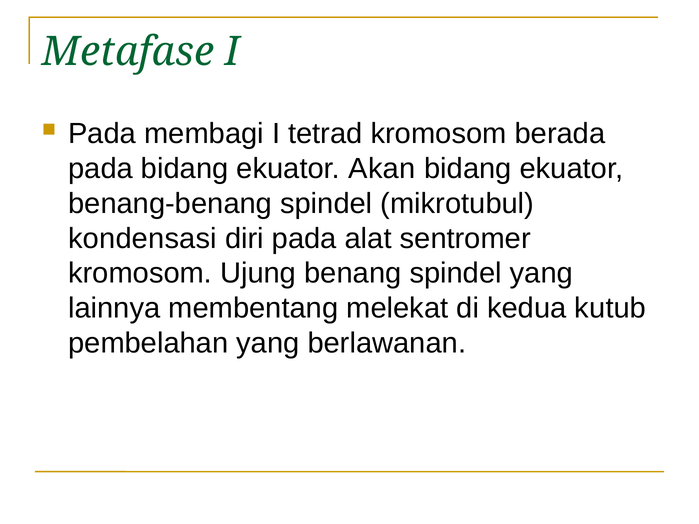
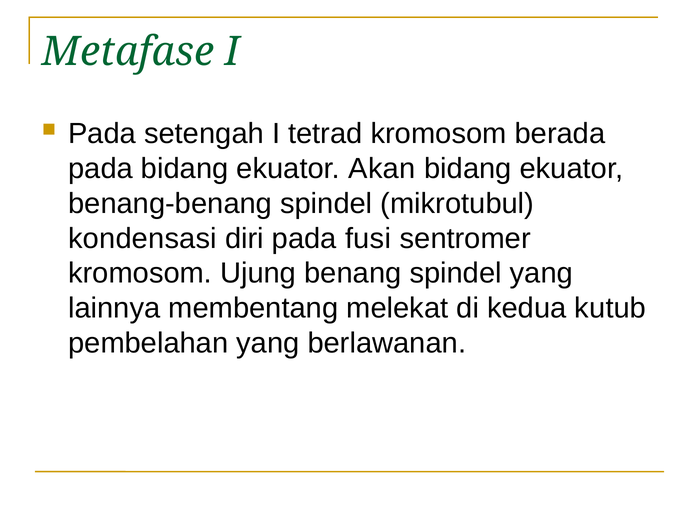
membagi: membagi -> setengah
alat: alat -> fusi
